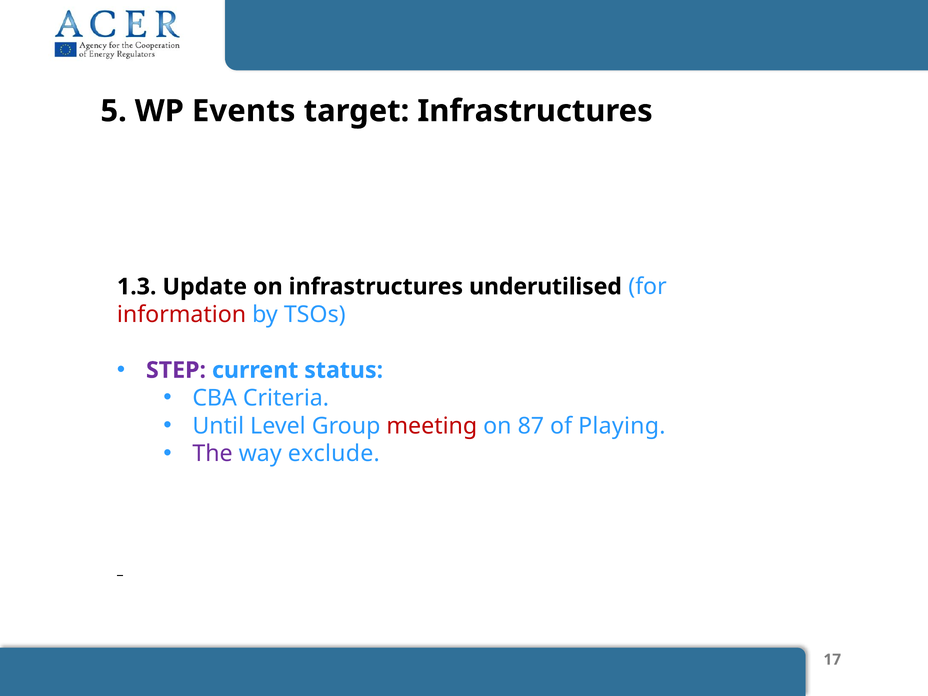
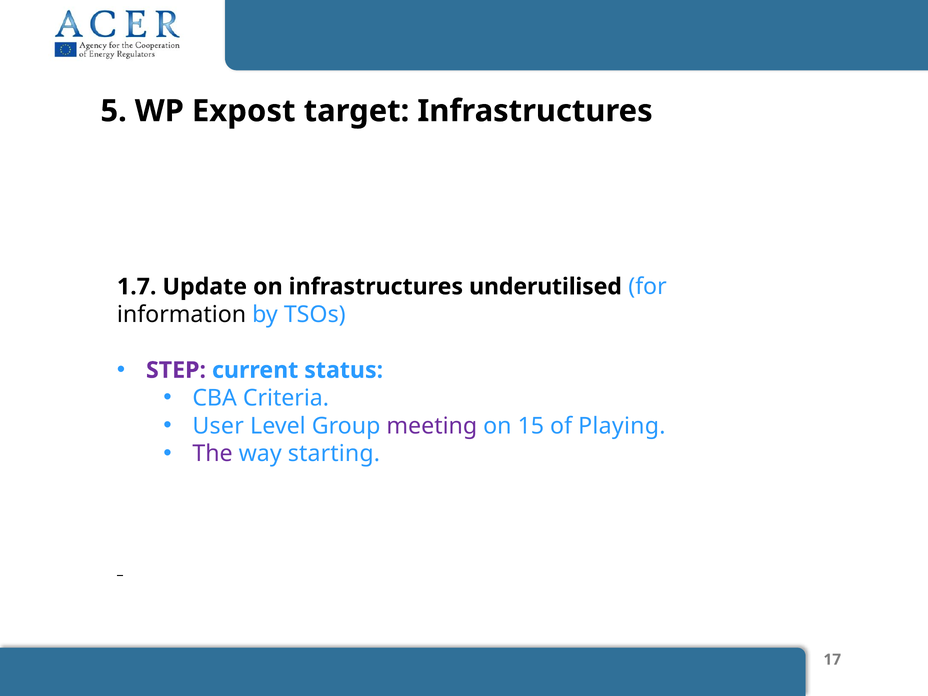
Events: Events -> Expost
1.3: 1.3 -> 1.7
information colour: red -> black
Until: Until -> User
meeting colour: red -> purple
87: 87 -> 15
exclude: exclude -> starting
